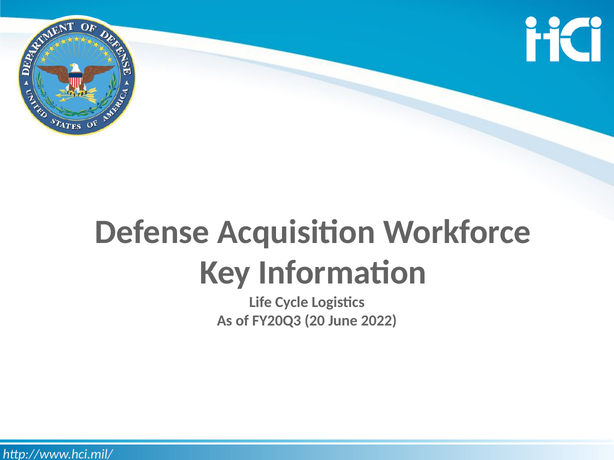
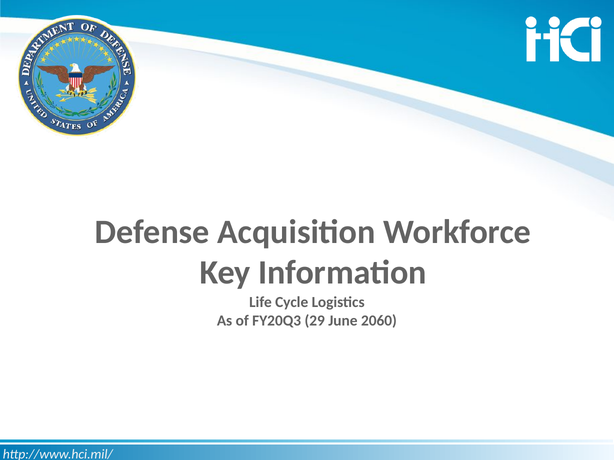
20: 20 -> 29
2022: 2022 -> 2060
